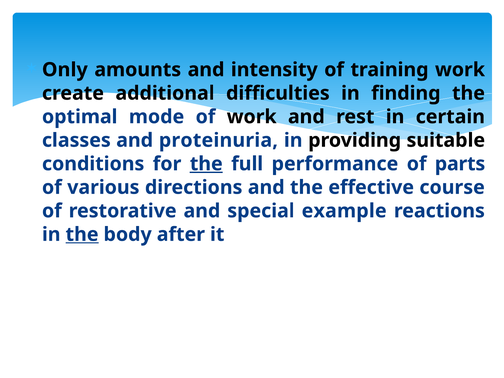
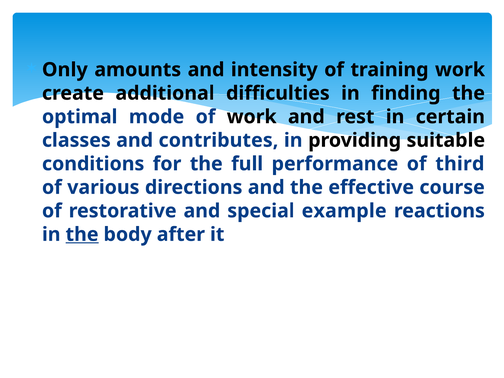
proteinuria: proteinuria -> contributes
the at (206, 164) underline: present -> none
parts: parts -> third
